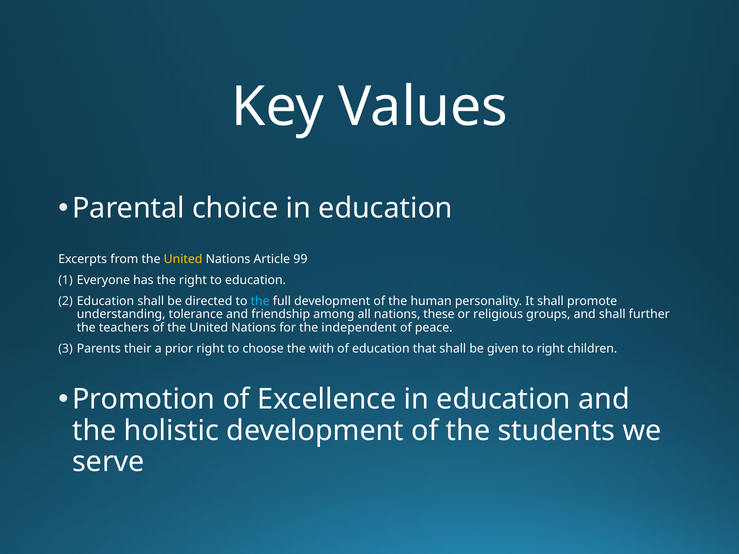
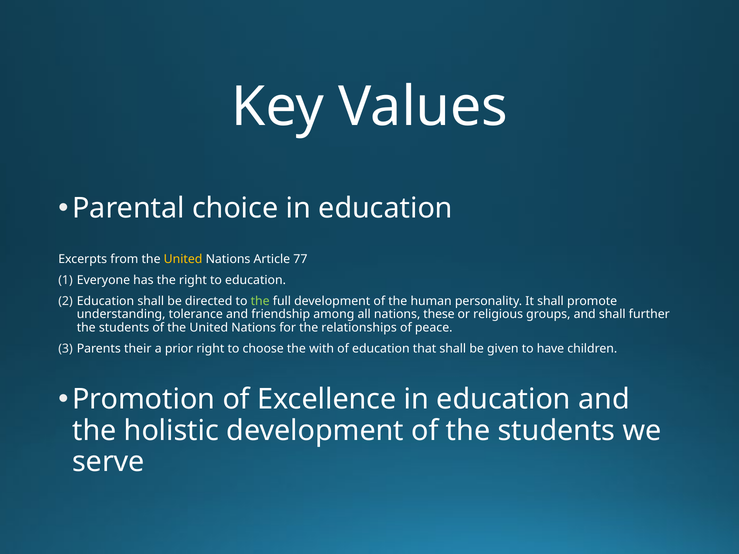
99: 99 -> 77
the at (260, 301) colour: light blue -> light green
teachers at (124, 328): teachers -> students
independent: independent -> relationships
to right: right -> have
